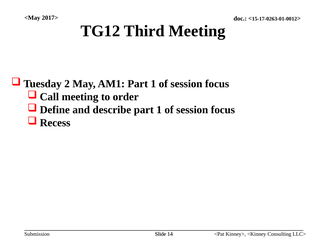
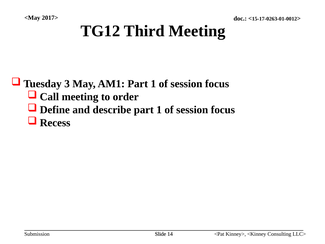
2: 2 -> 3
